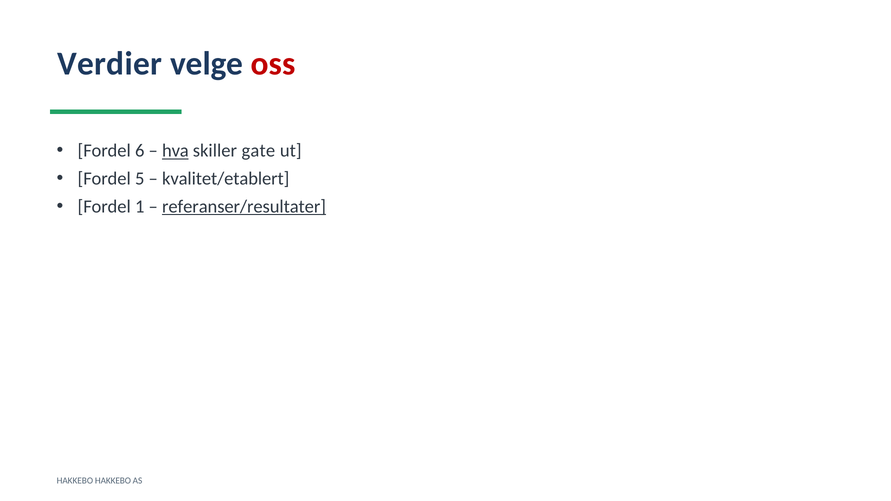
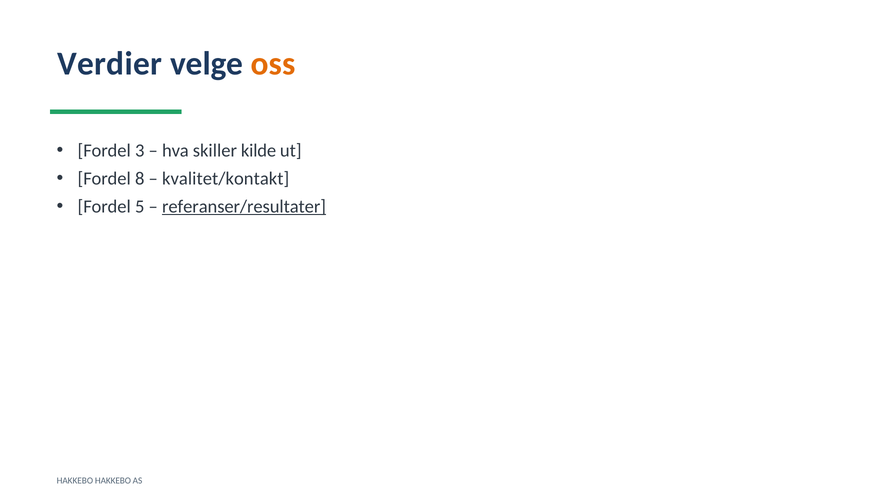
oss colour: red -> orange
6: 6 -> 3
hva underline: present -> none
gate: gate -> kilde
5: 5 -> 8
kvalitet/etablert: kvalitet/etablert -> kvalitet/kontakt
1: 1 -> 5
